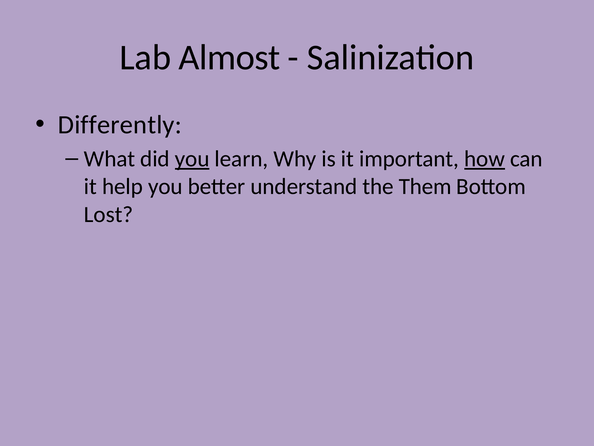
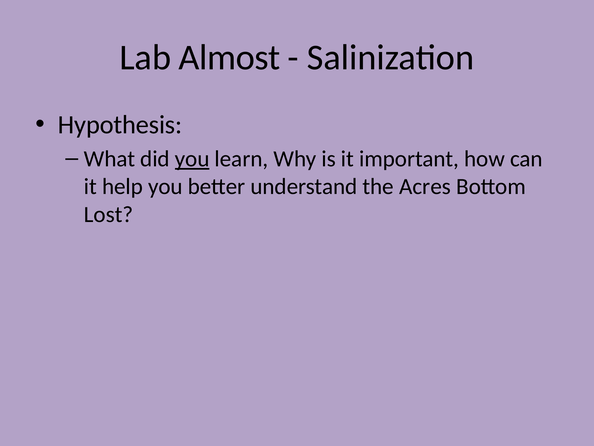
Differently: Differently -> Hypothesis
how underline: present -> none
Them: Them -> Acres
